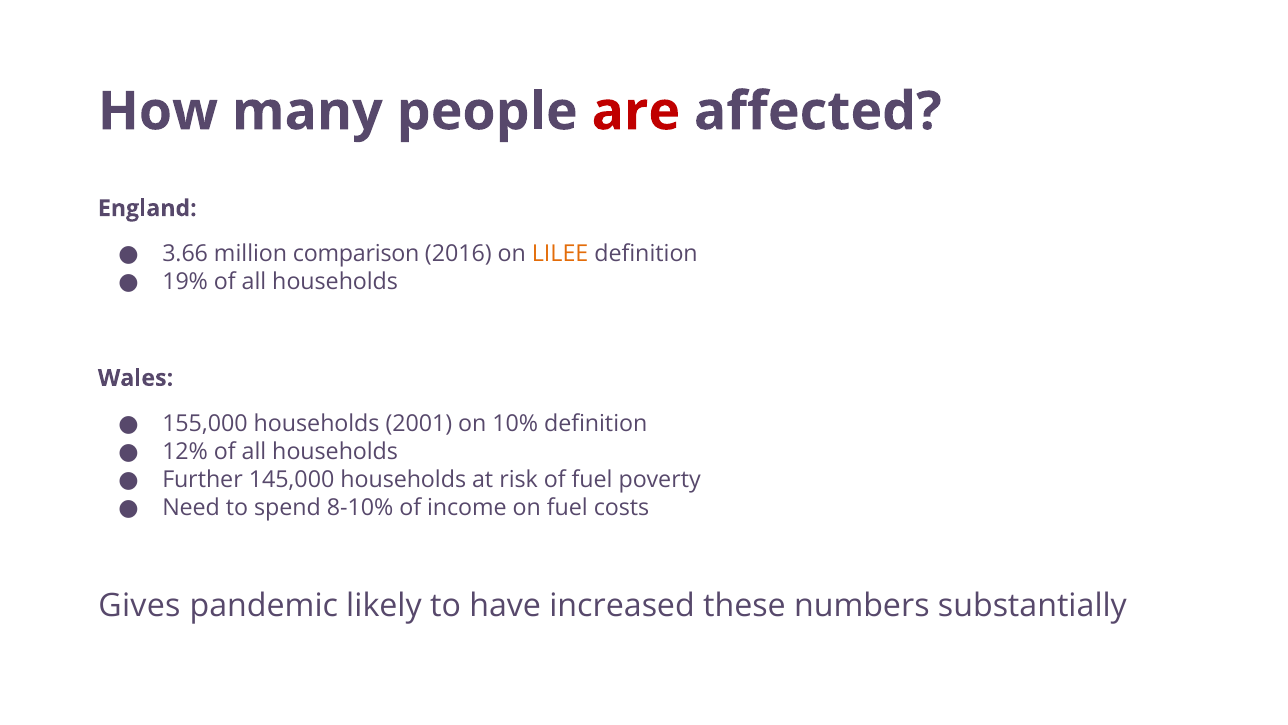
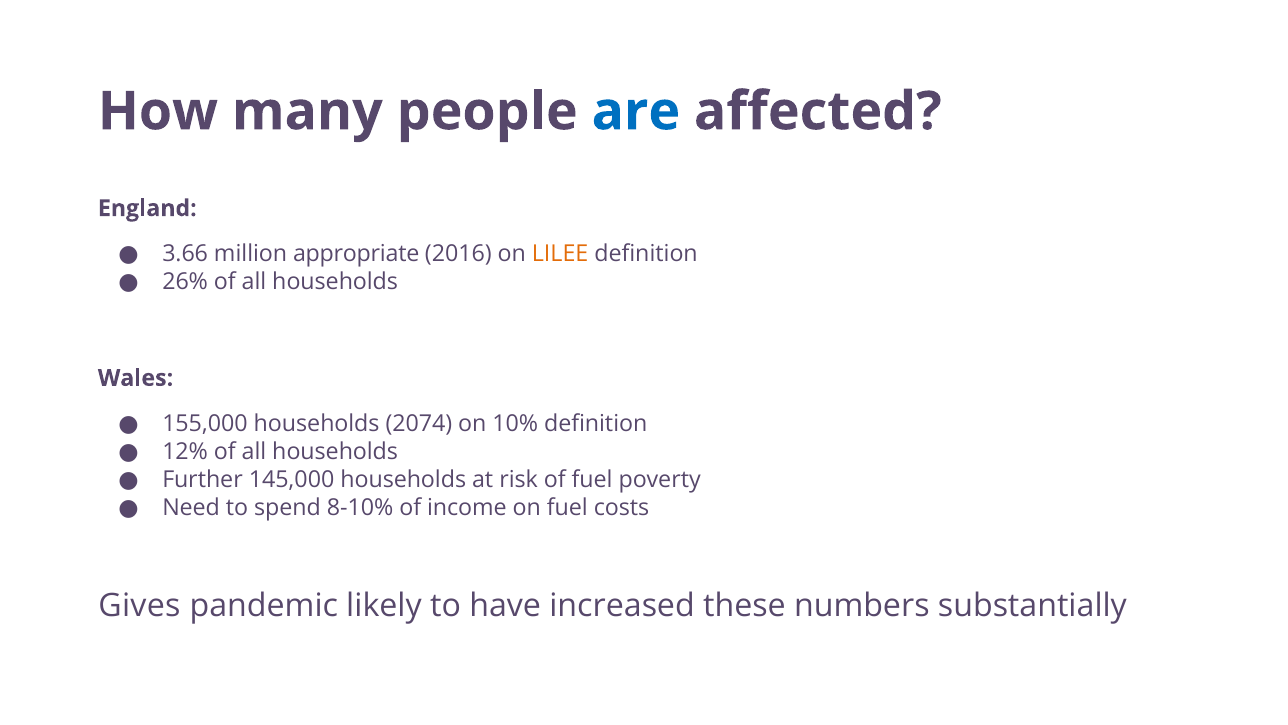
are colour: red -> blue
comparison: comparison -> appropriate
19%: 19% -> 26%
2001: 2001 -> 2074
